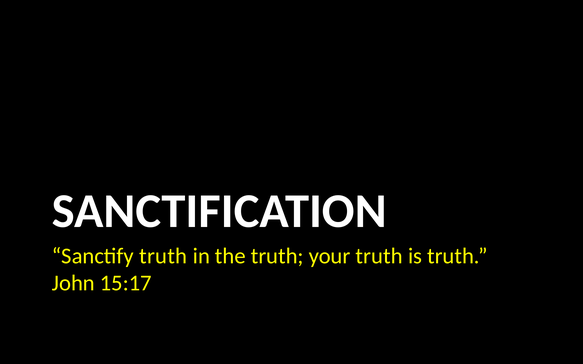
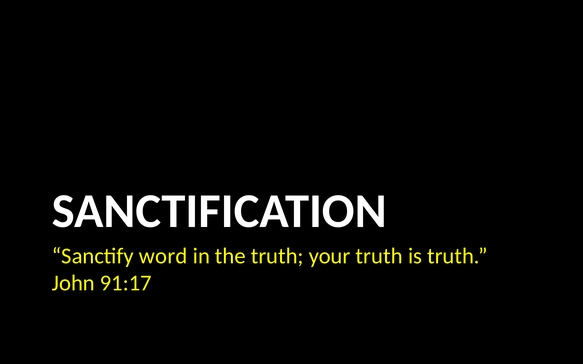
Sanctify truth: truth -> word
15:17: 15:17 -> 91:17
